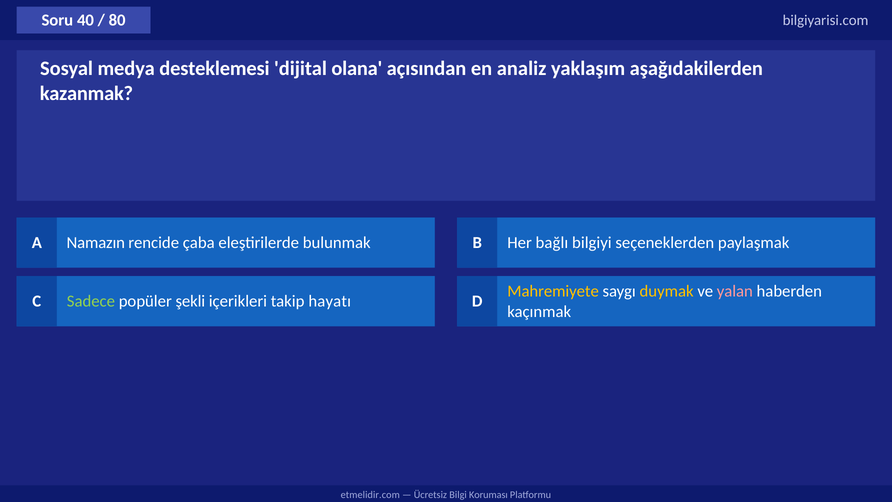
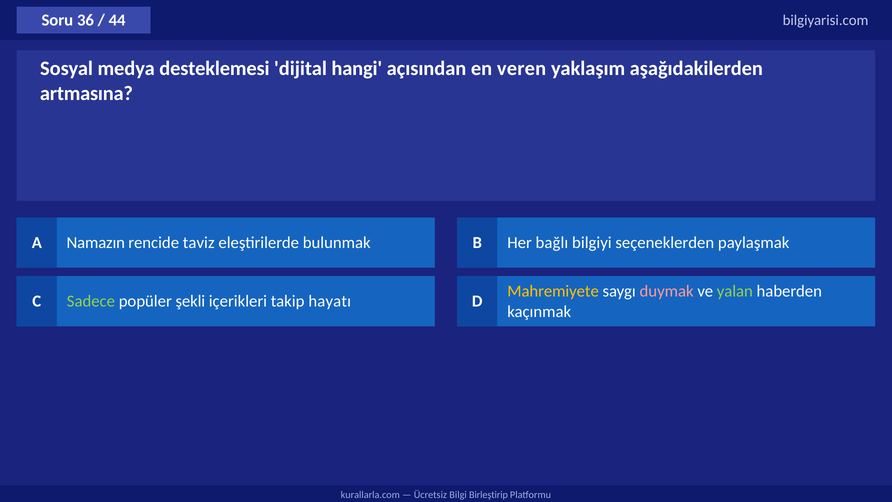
40: 40 -> 36
80: 80 -> 44
olana: olana -> hangi
analiz: analiz -> veren
kazanmak: kazanmak -> artmasına
çaba: çaba -> taviz
duymak colour: yellow -> pink
yalan colour: pink -> light green
etmelidir.com: etmelidir.com -> kurallarla.com
Koruması: Koruması -> Birleştirip
